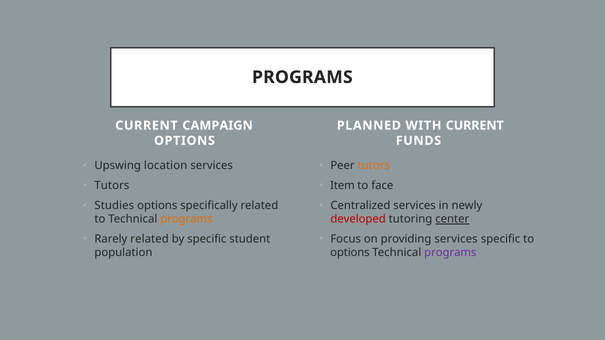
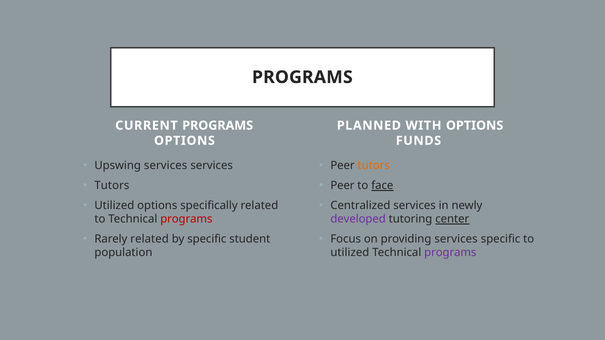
CURRENT CAMPAIGN: CAMPAIGN -> PROGRAMS
WITH CURRENT: CURRENT -> OPTIONS
Upswing location: location -> services
Item at (342, 186): Item -> Peer
face underline: none -> present
Studies at (114, 206): Studies -> Utilized
programs at (186, 219) colour: orange -> red
developed colour: red -> purple
options at (350, 253): options -> utilized
